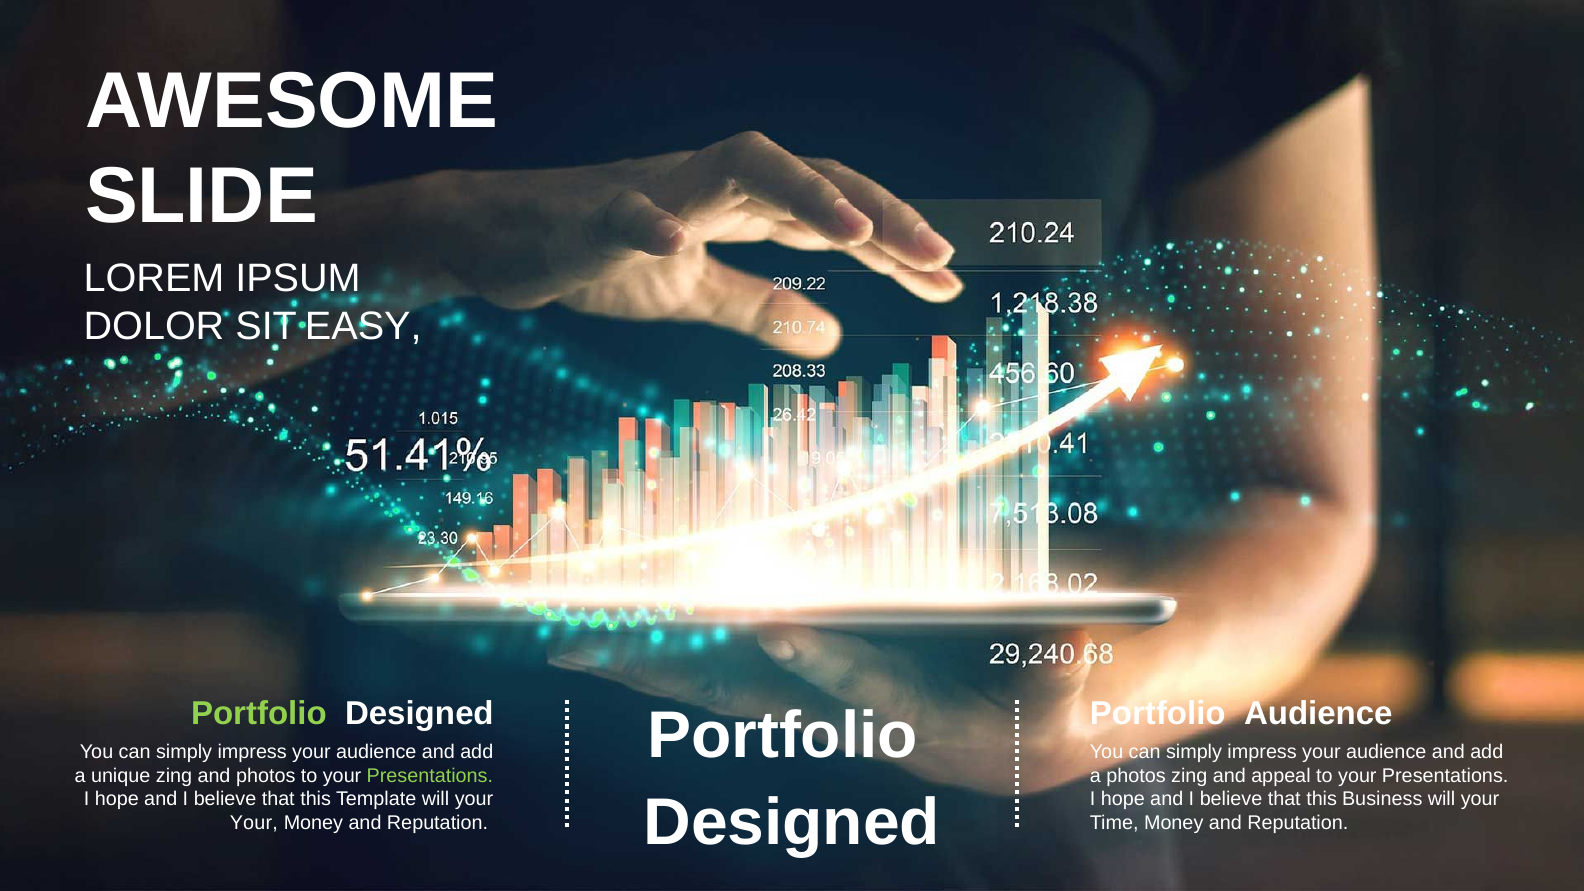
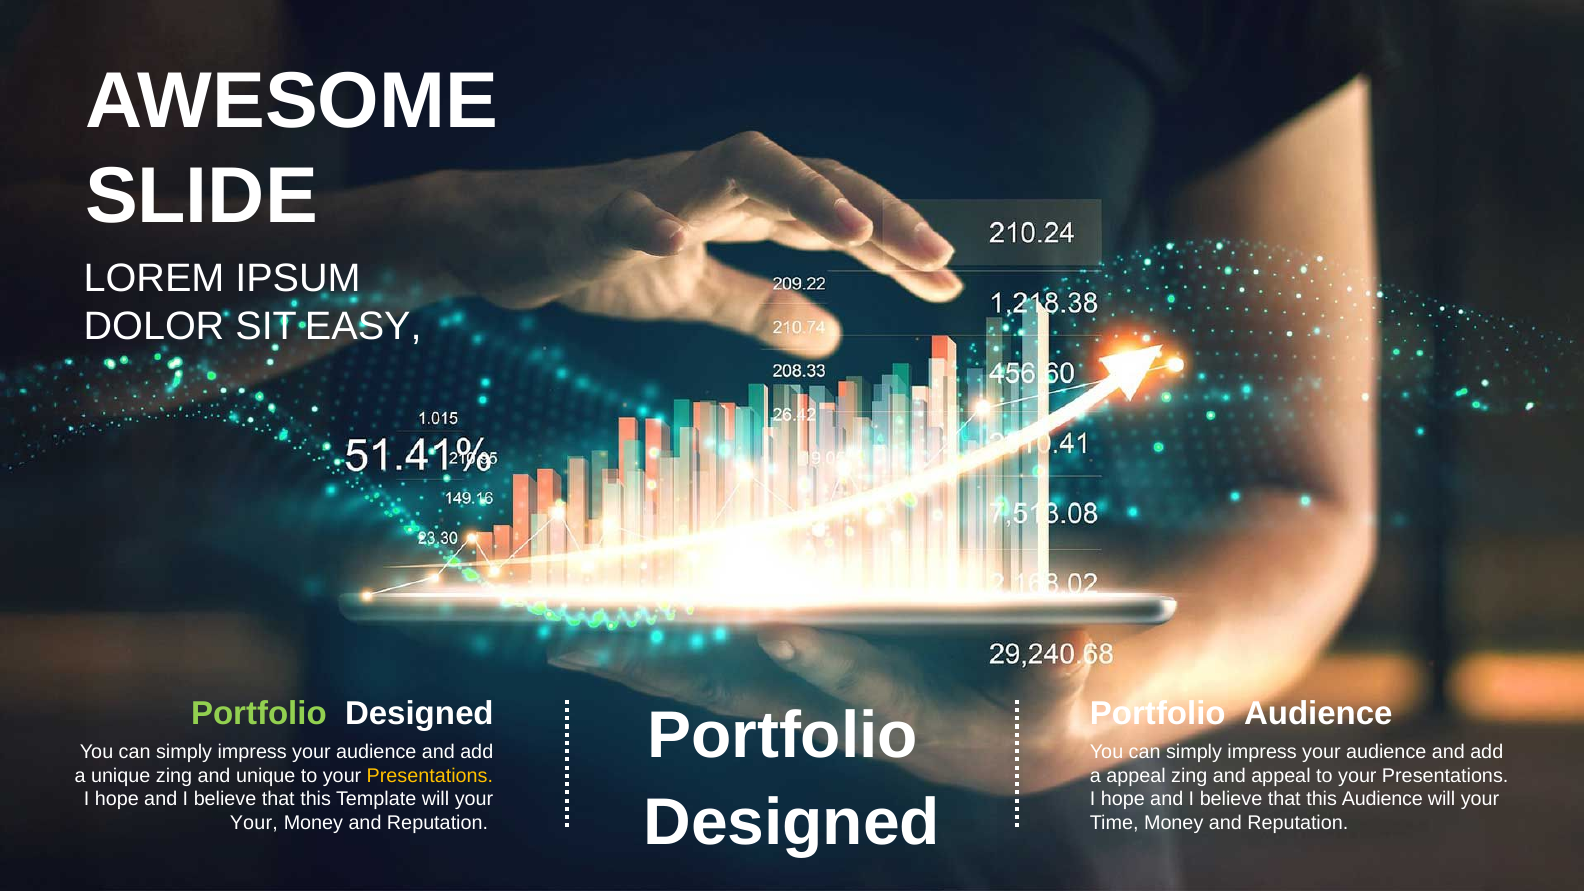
and photos: photos -> unique
Presentations at (430, 776) colour: light green -> yellow
a photos: photos -> appeal
this Business: Business -> Audience
